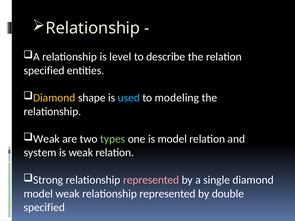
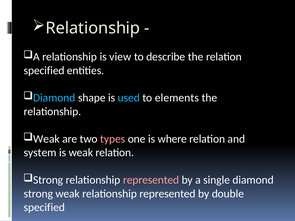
level: level -> view
Diamond at (54, 98) colour: yellow -> light blue
modeling: modeling -> elements
types colour: light green -> pink
is model: model -> where
model at (38, 194): model -> strong
